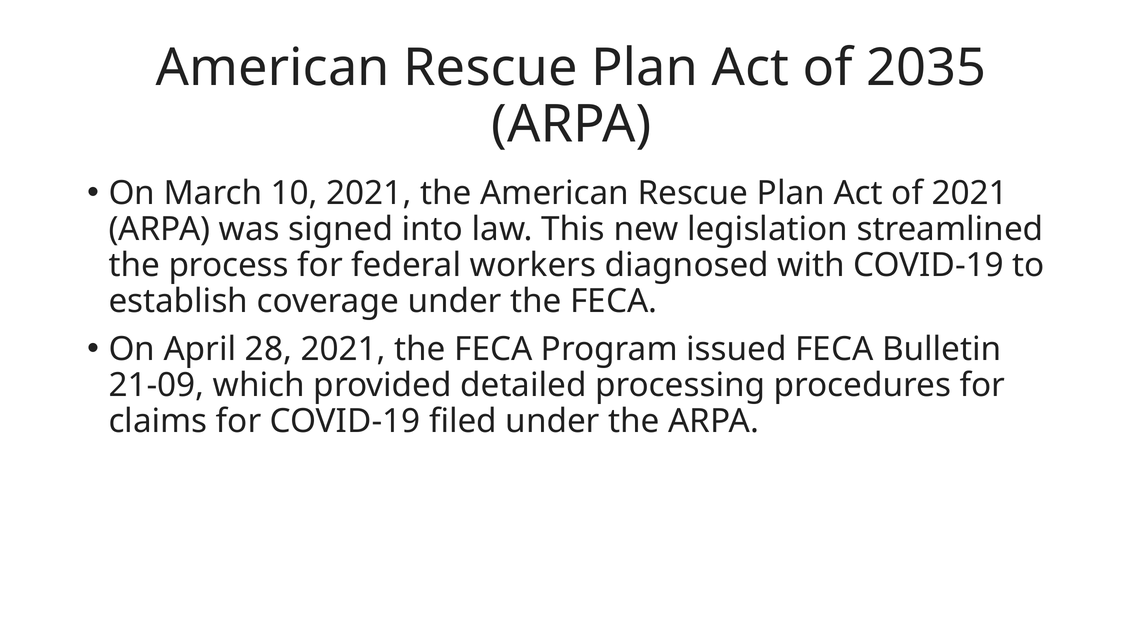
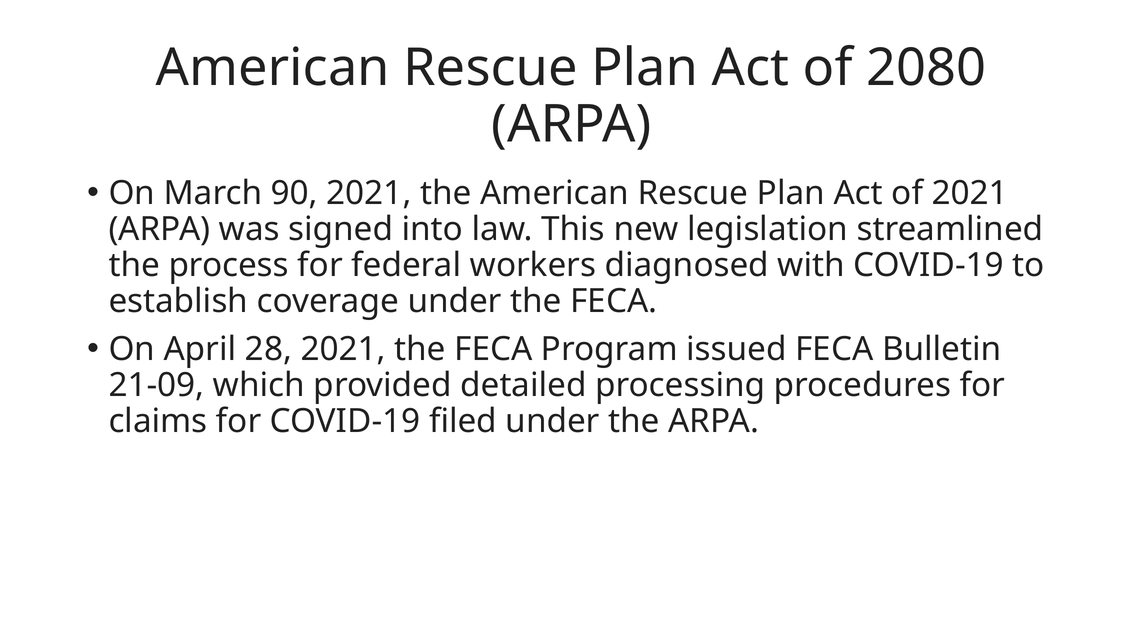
2035: 2035 -> 2080
10: 10 -> 90
